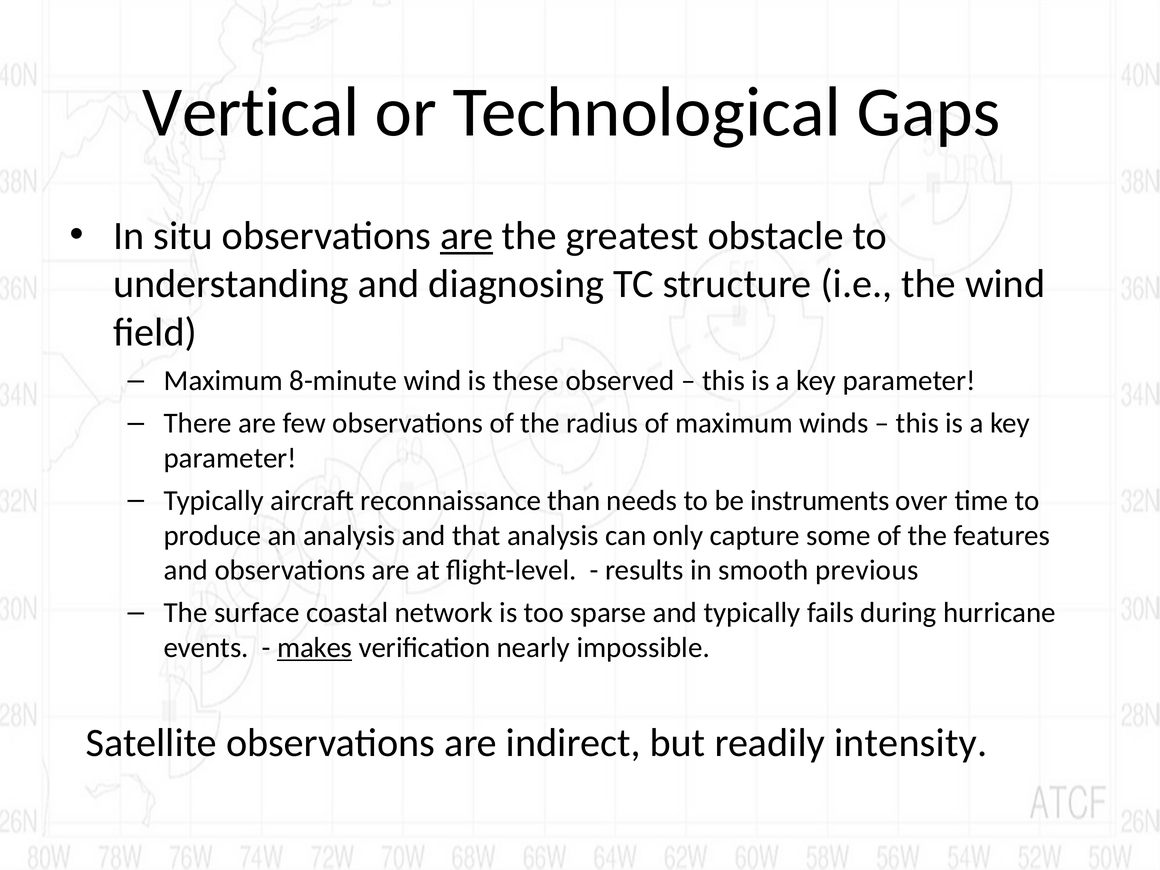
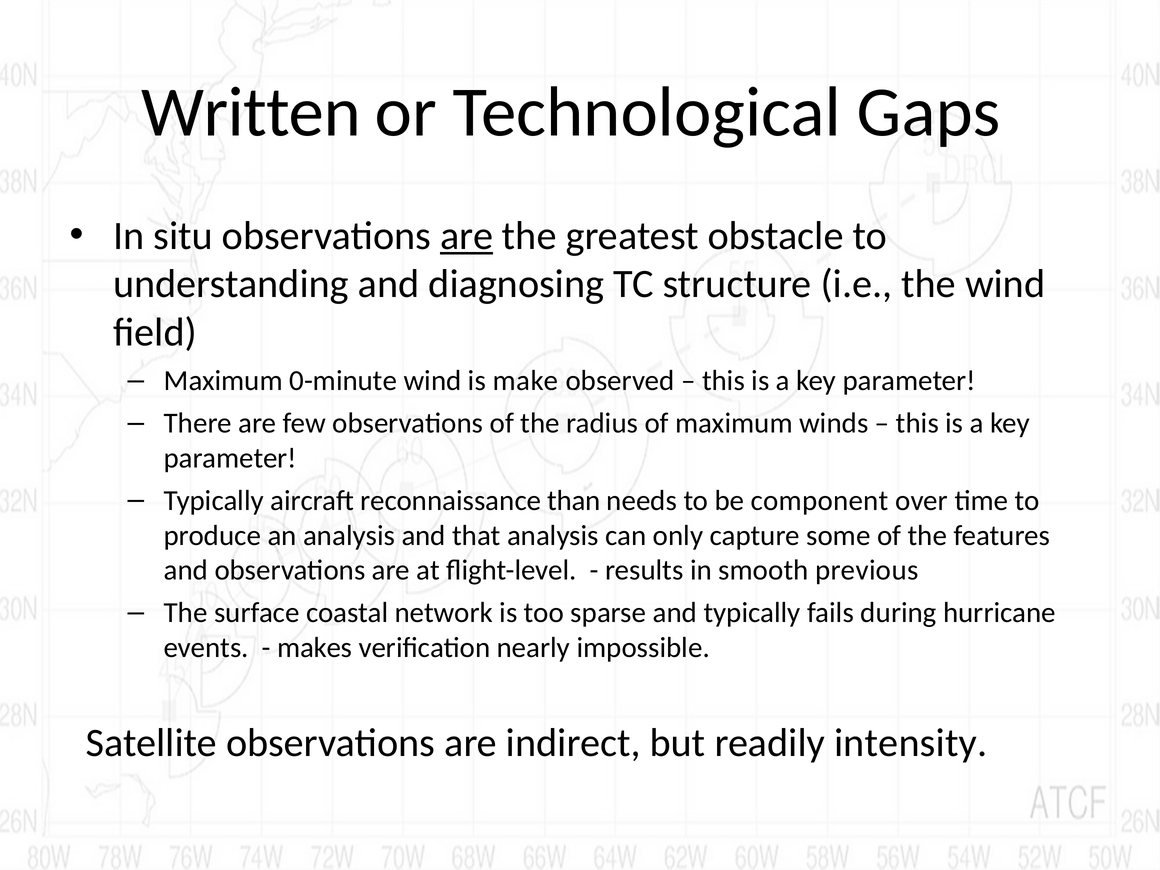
Vertical: Vertical -> Written
8-minute: 8-minute -> 0-minute
these: these -> make
instruments: instruments -> component
makes underline: present -> none
